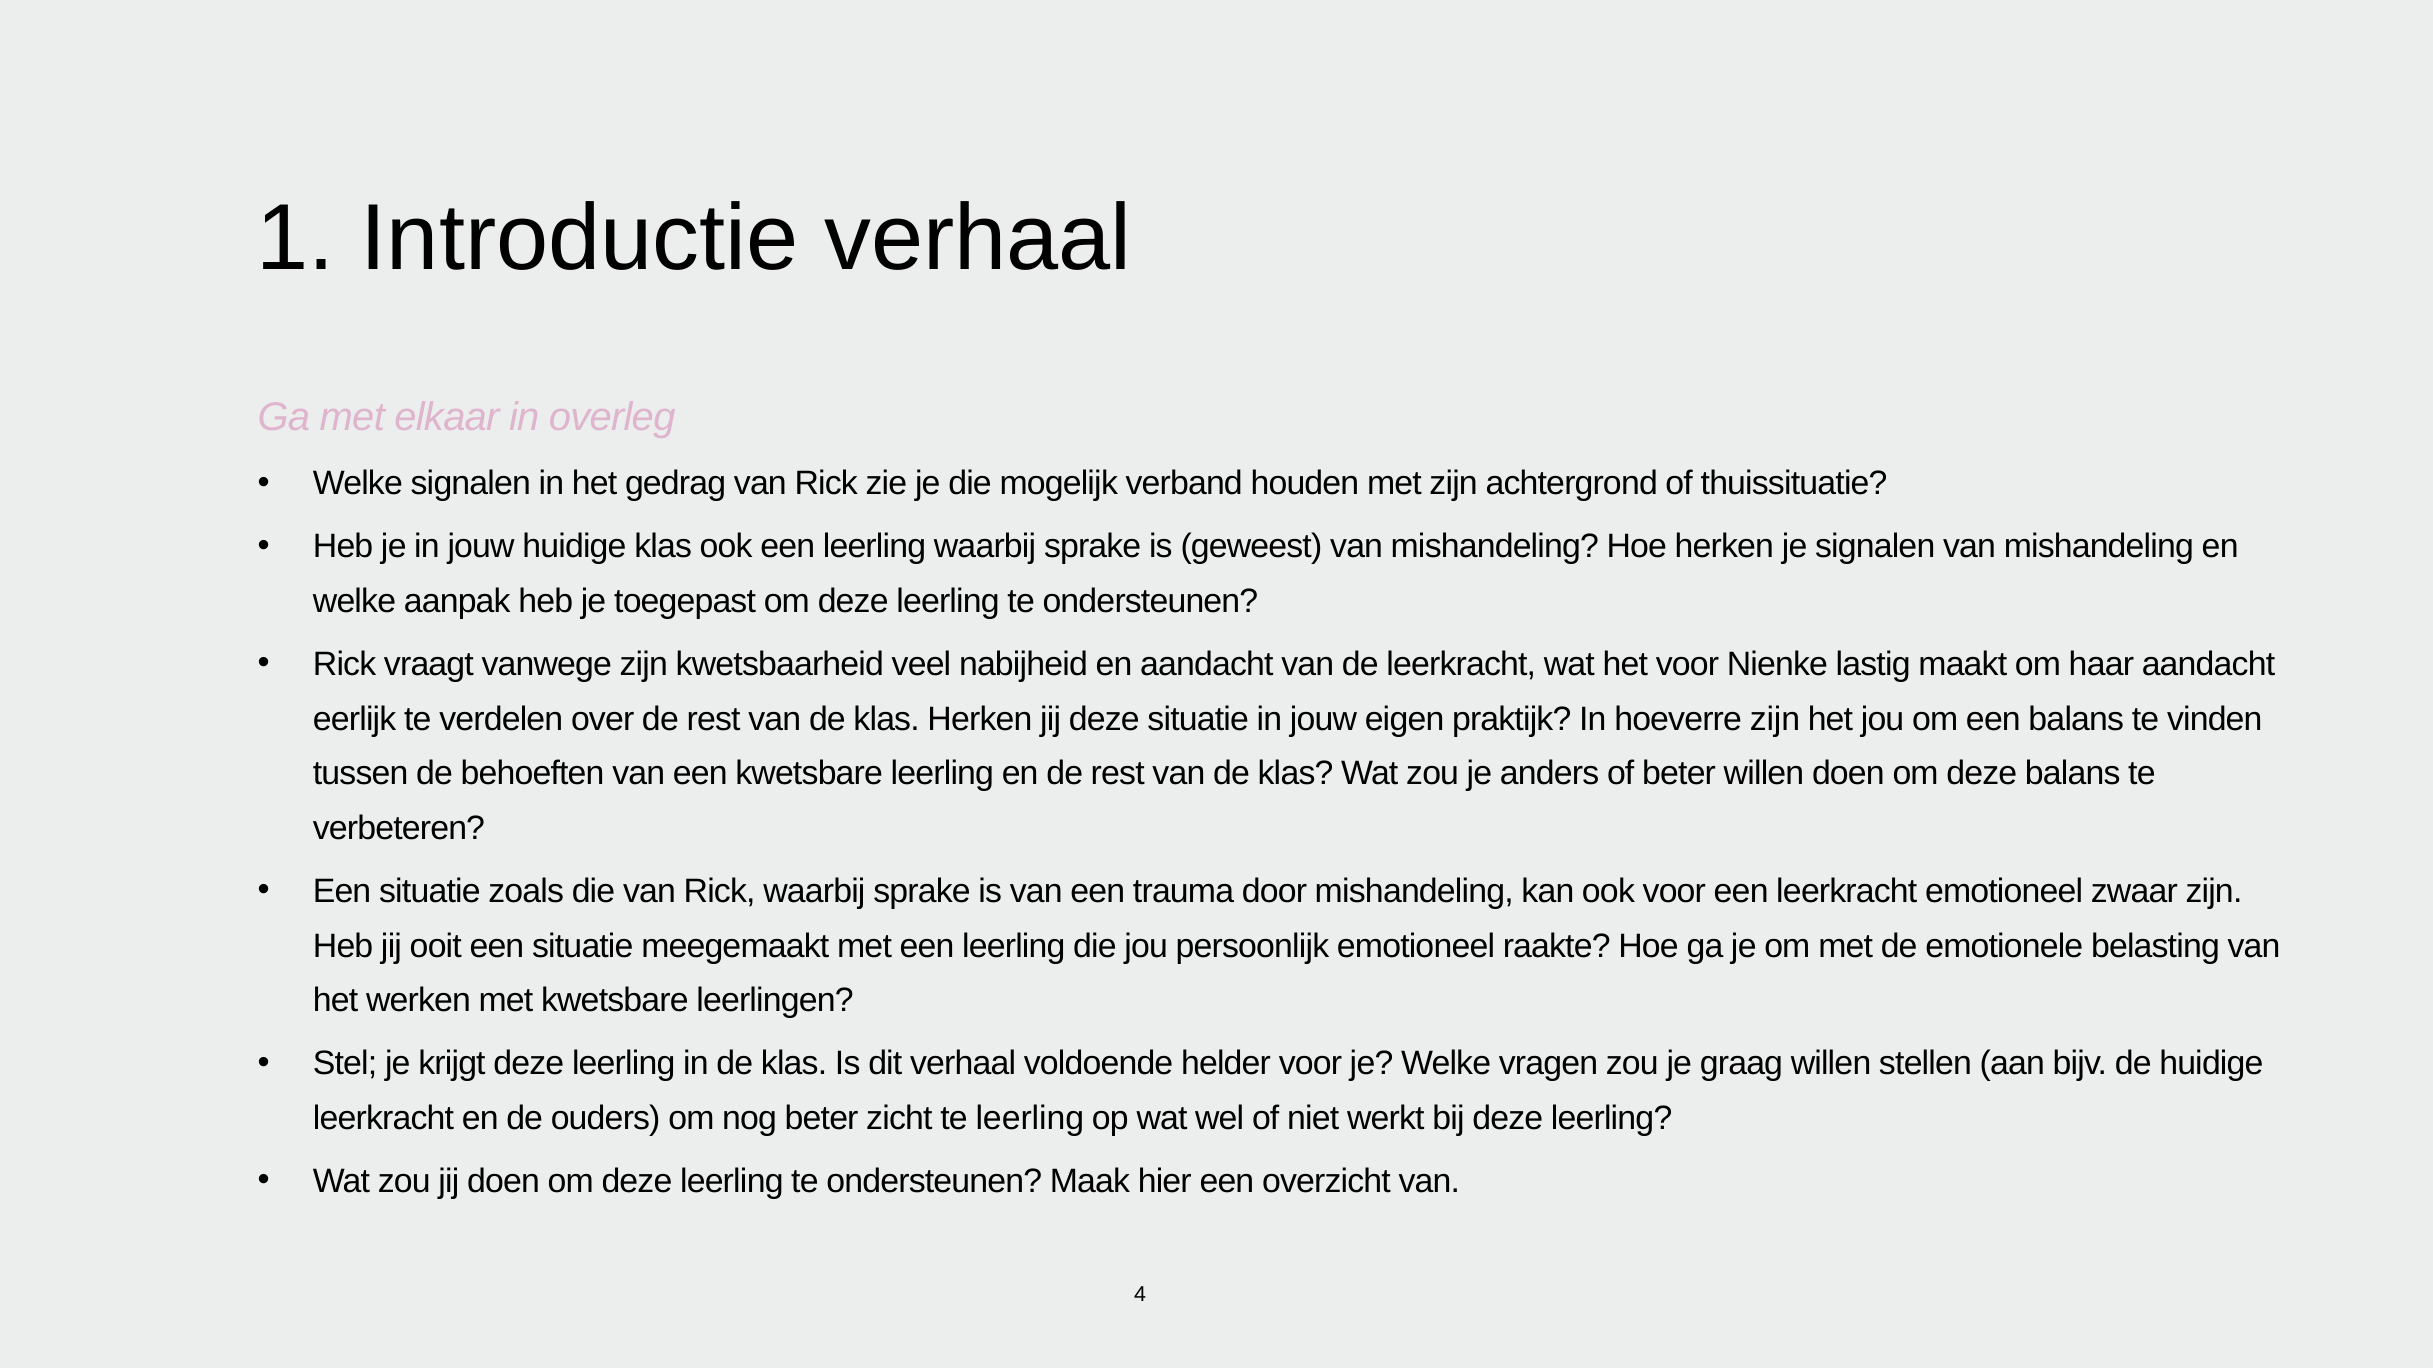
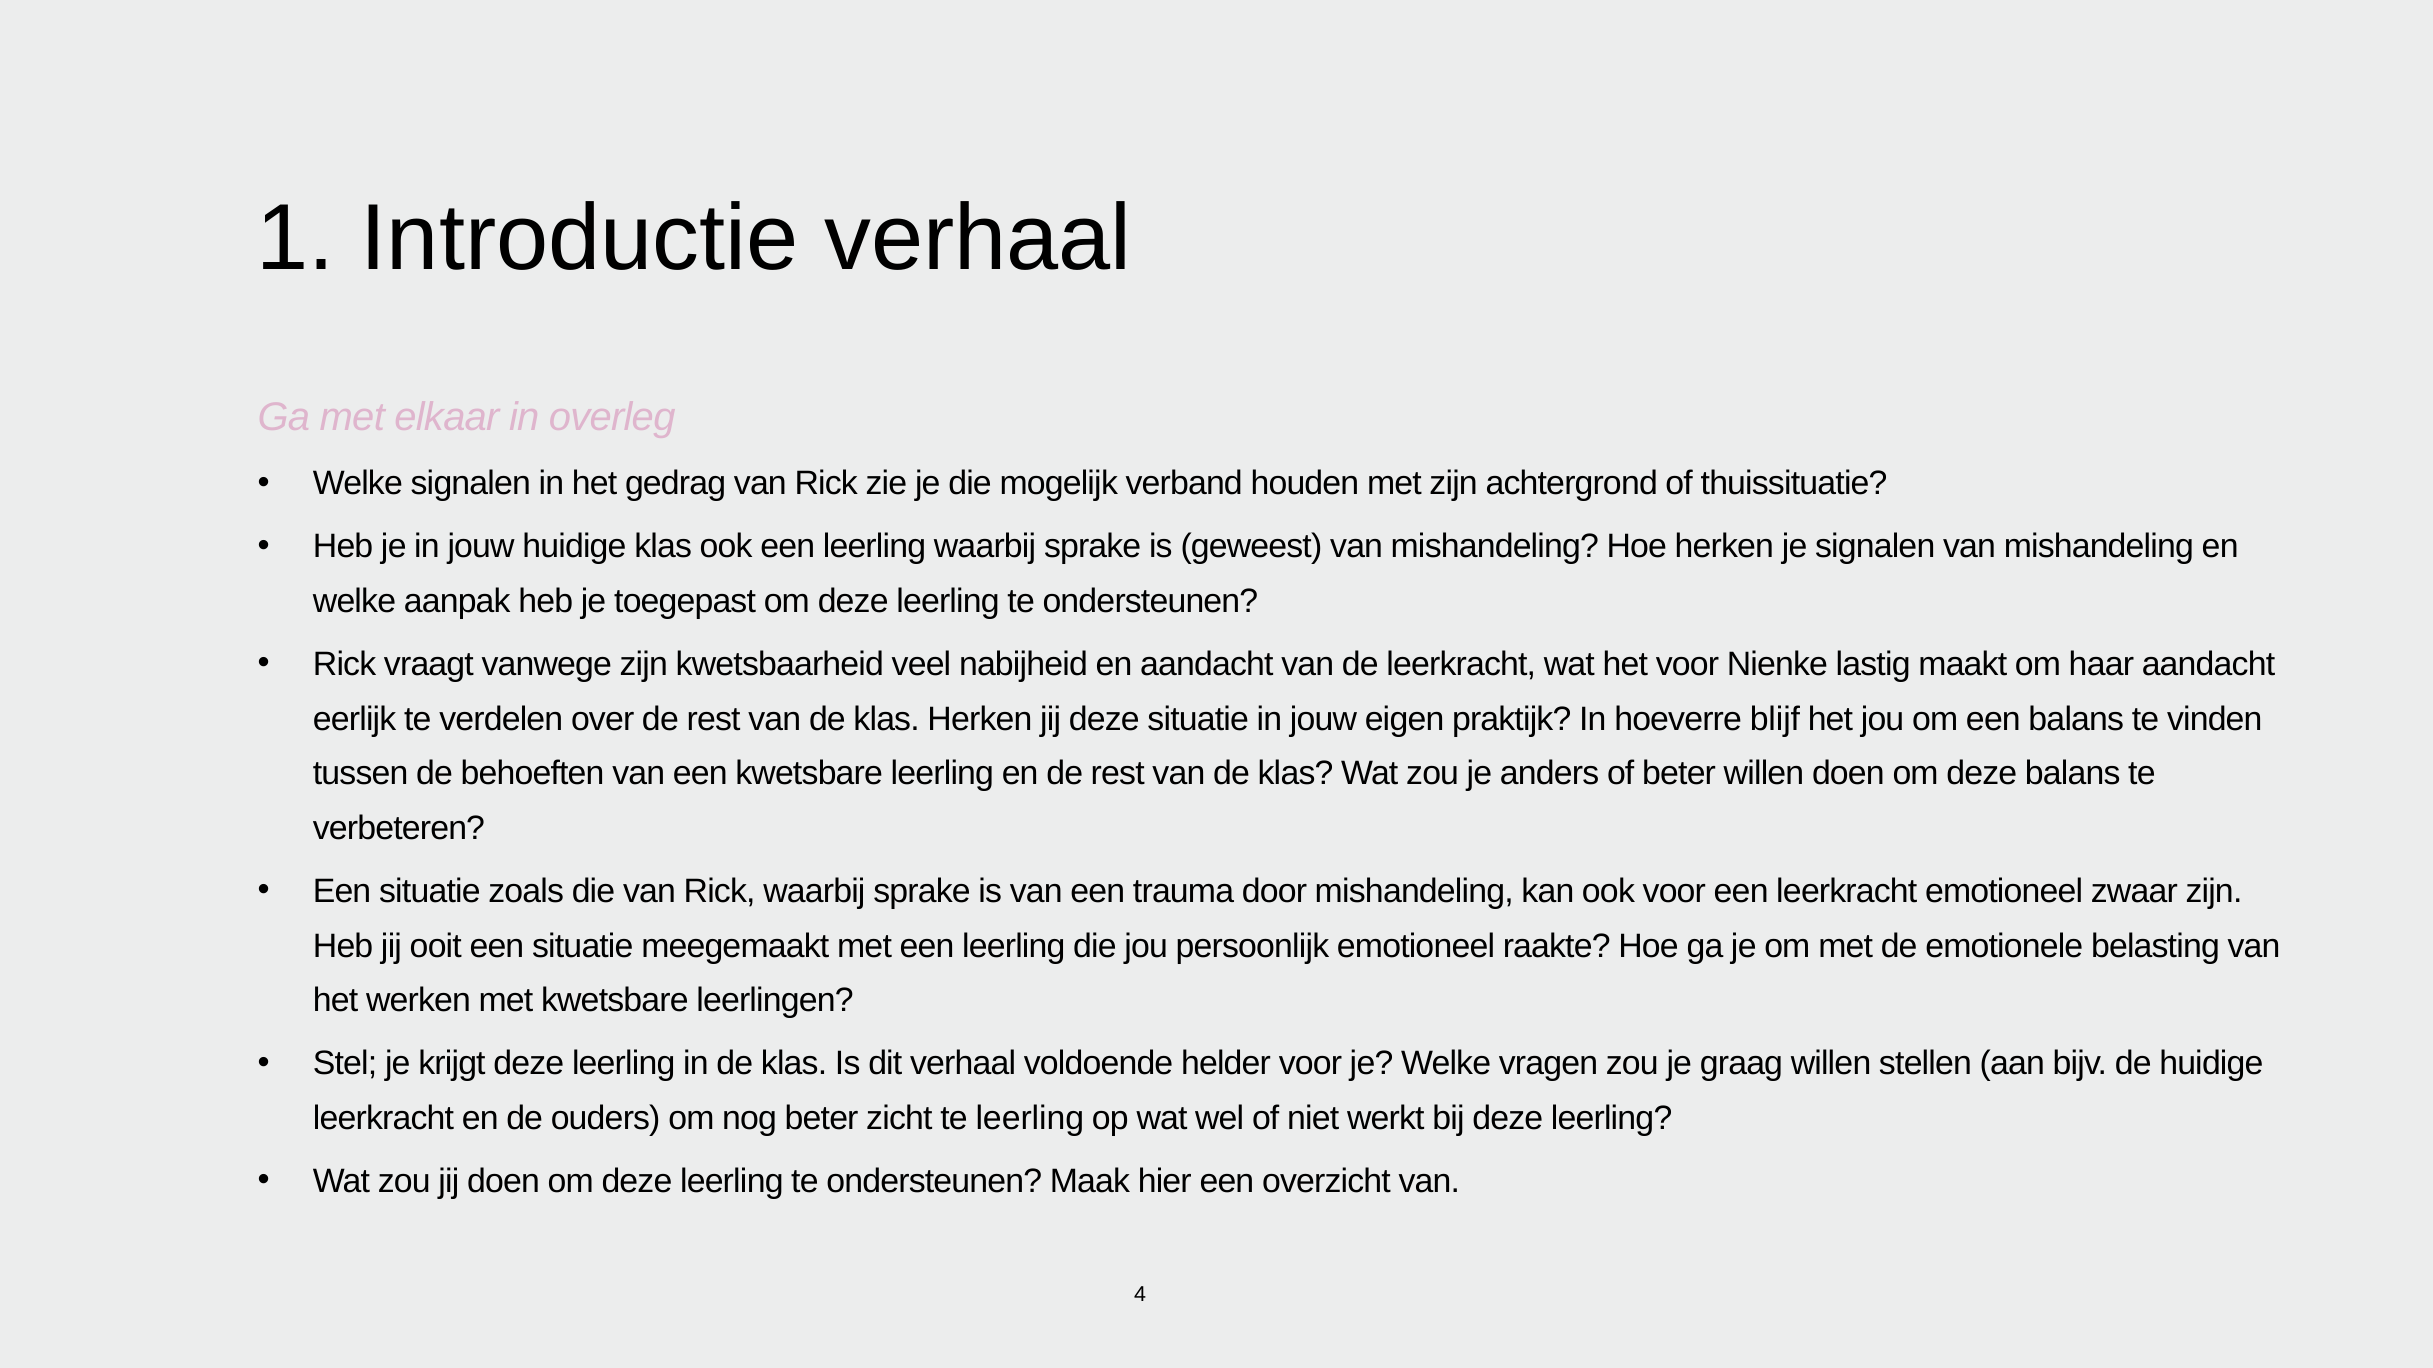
hoeverre zijn: zijn -> blijf
